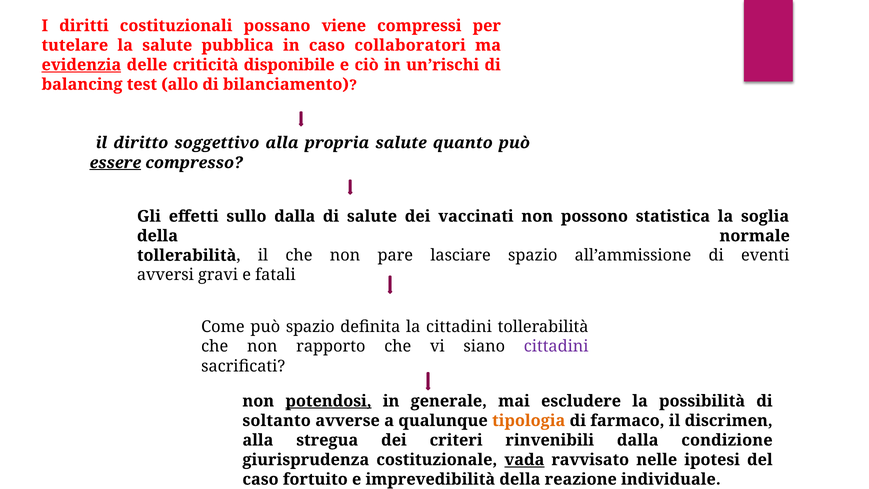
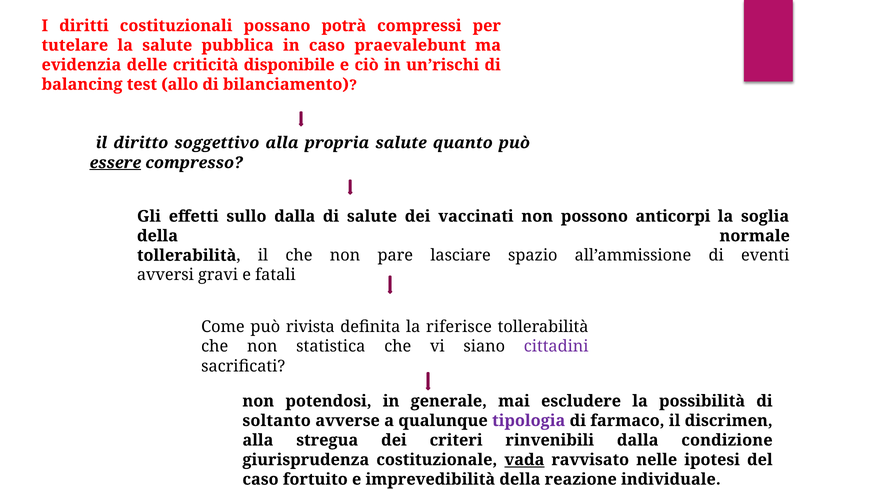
viene: viene -> potrà
collaboratori: collaboratori -> praevalebunt
evidenzia underline: present -> none
statistica: statistica -> anticorpi
può spazio: spazio -> rivista
la cittadini: cittadini -> riferisce
rapporto: rapporto -> statistica
potendosi underline: present -> none
tipologia colour: orange -> purple
